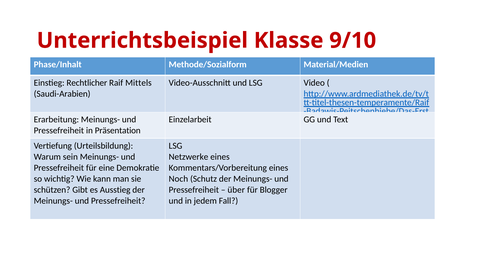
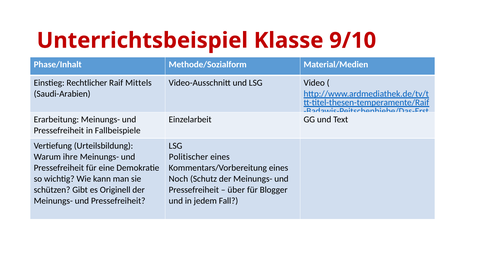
Präsentation: Präsentation -> Fallbeispiele
sein: sein -> ihre
Netzwerke: Netzwerke -> Politischer
Ausstieg: Ausstieg -> Originell
